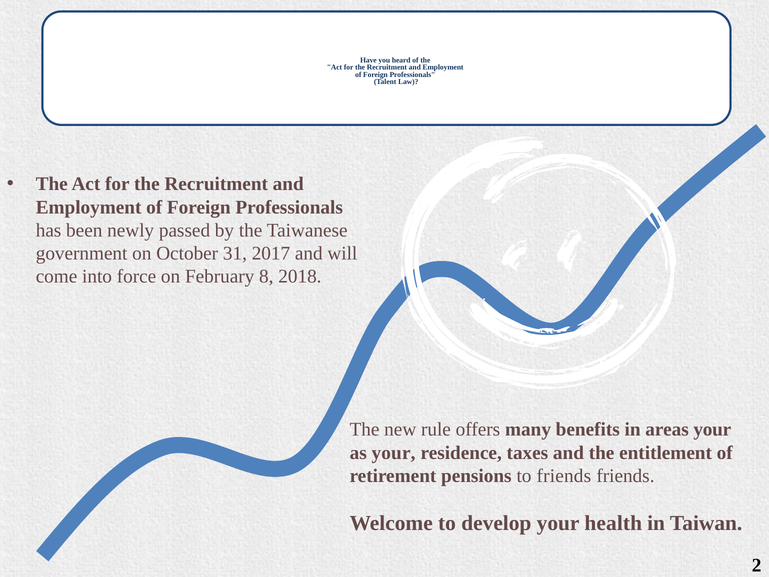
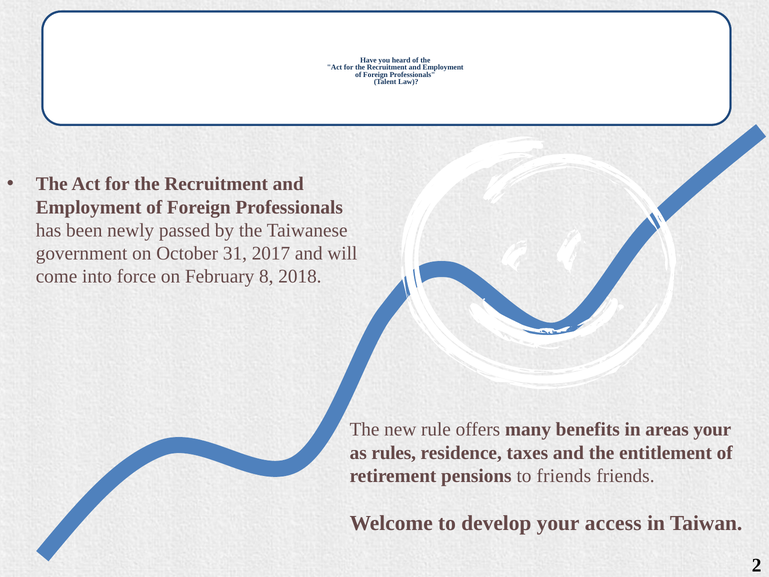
as your: your -> rules
health: health -> access
